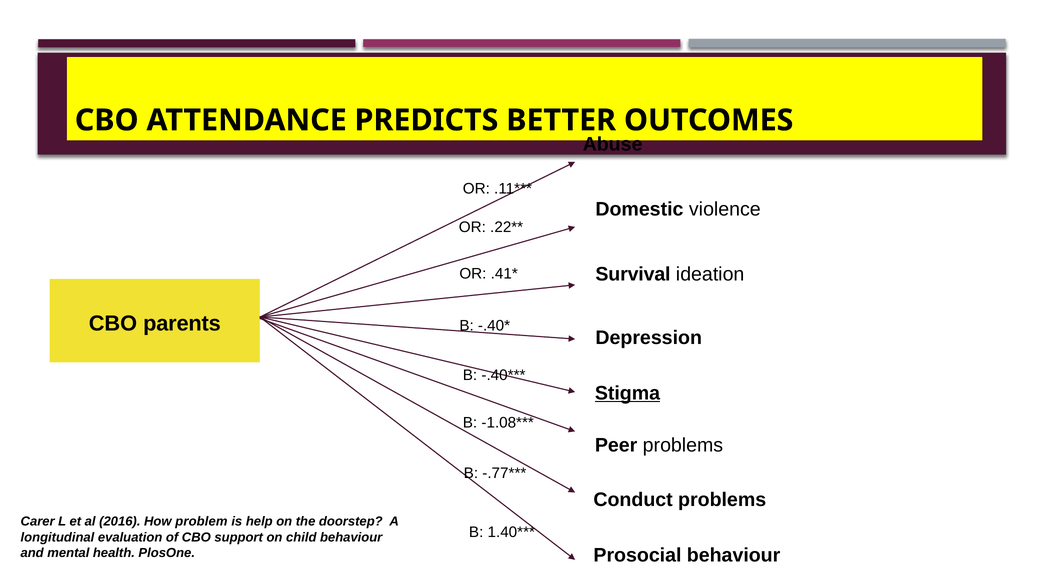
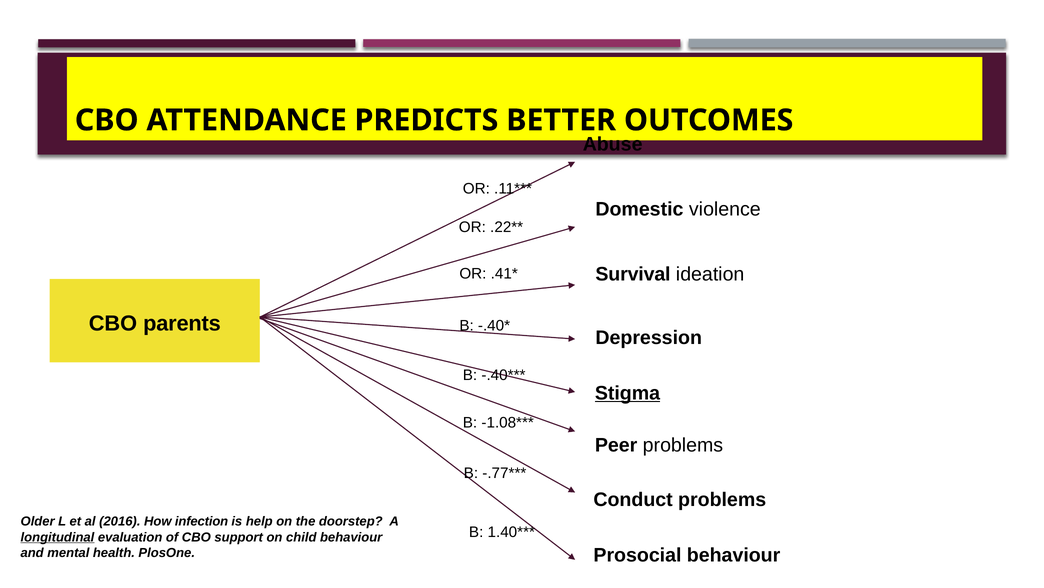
Carer: Carer -> Older
problem: problem -> infection
longitudinal underline: none -> present
